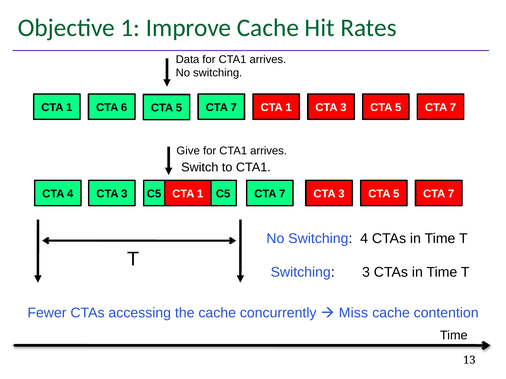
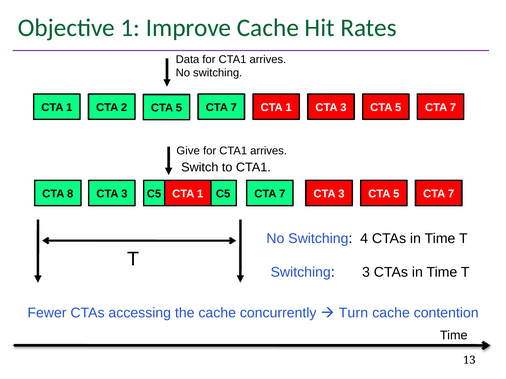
6: 6 -> 2
CTA 4: 4 -> 8
Miss: Miss -> Turn
